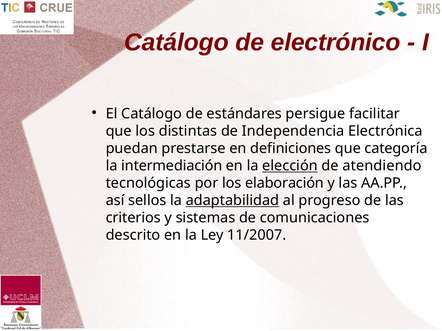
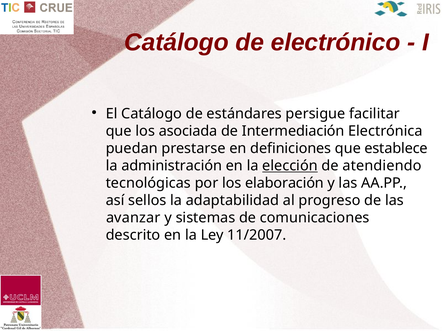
distintas: distintas -> asociada
Independencia: Independencia -> Intermediación
categoría: categoría -> establece
intermediación: intermediación -> administración
adaptabilidad underline: present -> none
criterios: criterios -> avanzar
